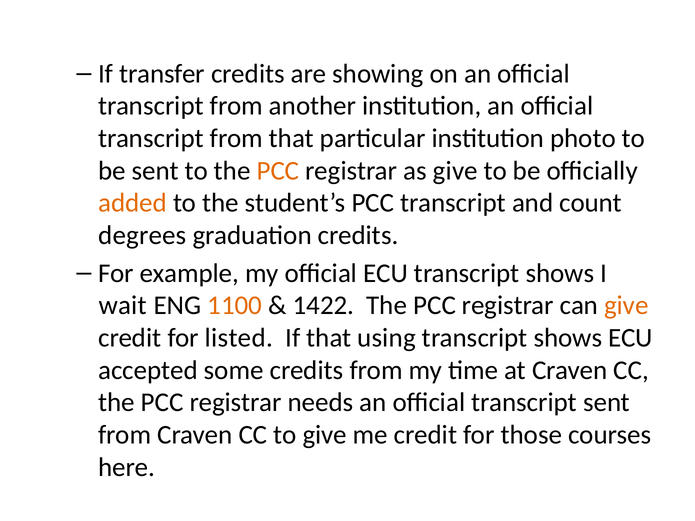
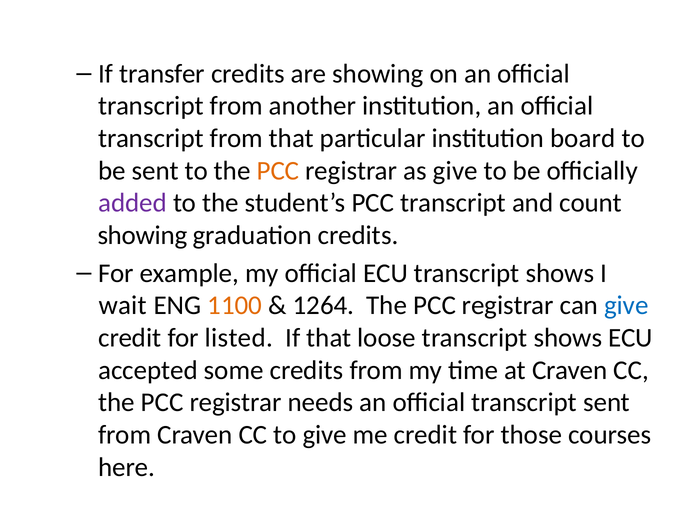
photo: photo -> board
added colour: orange -> purple
degrees at (142, 236): degrees -> showing
1422: 1422 -> 1264
give at (626, 306) colour: orange -> blue
using: using -> loose
